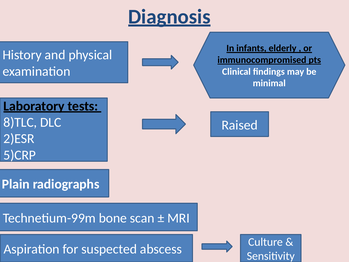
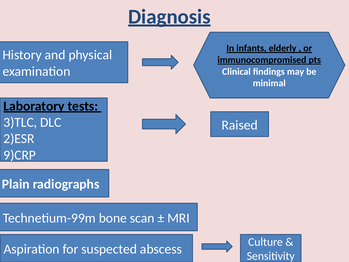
8)TLC: 8)TLC -> 3)TLC
5)CRP: 5)CRP -> 9)CRP
